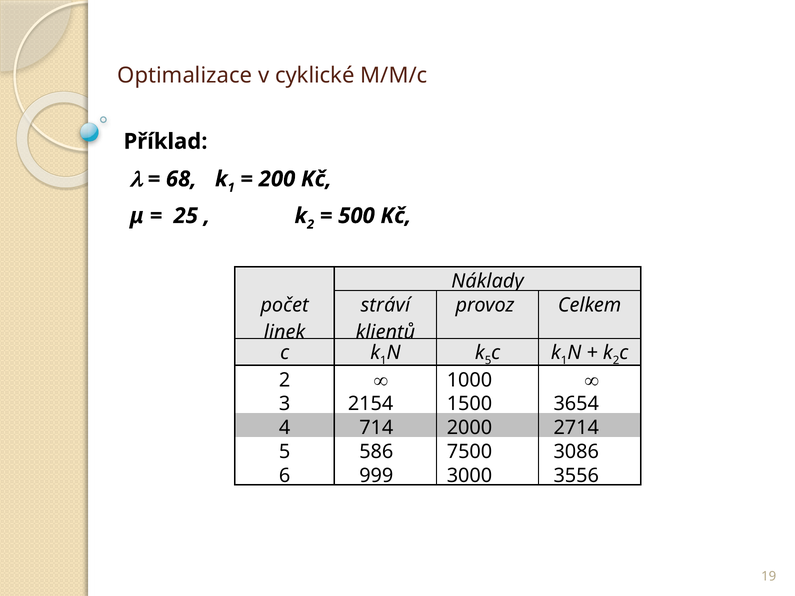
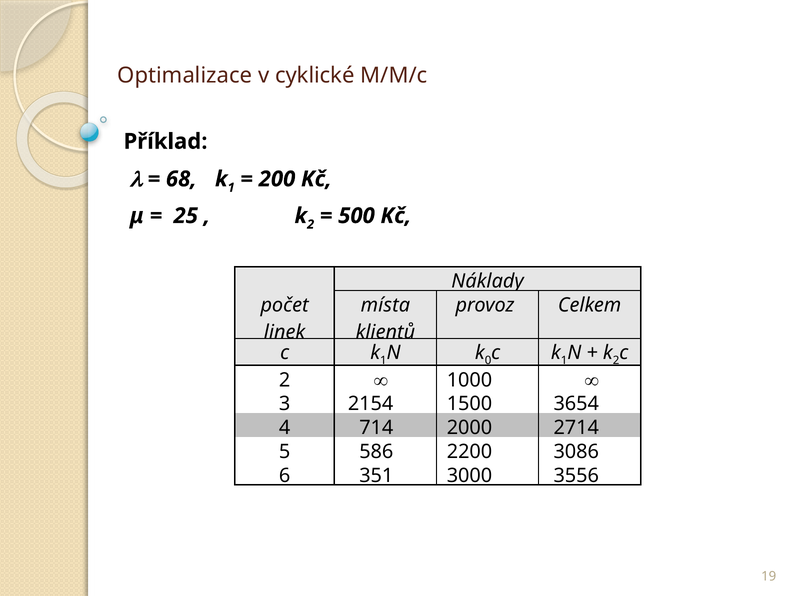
stráví: stráví -> místa
5 at (488, 361): 5 -> 0
7500: 7500 -> 2200
999: 999 -> 351
